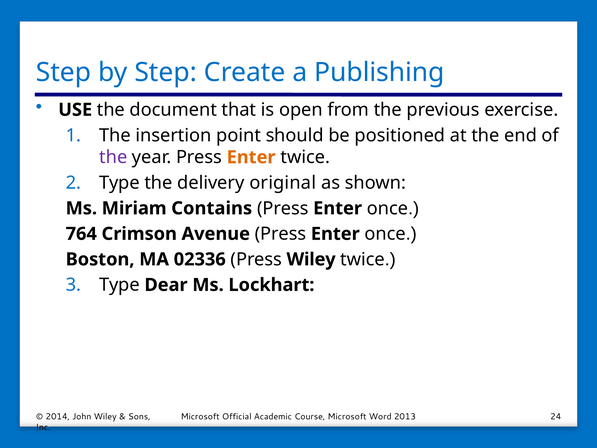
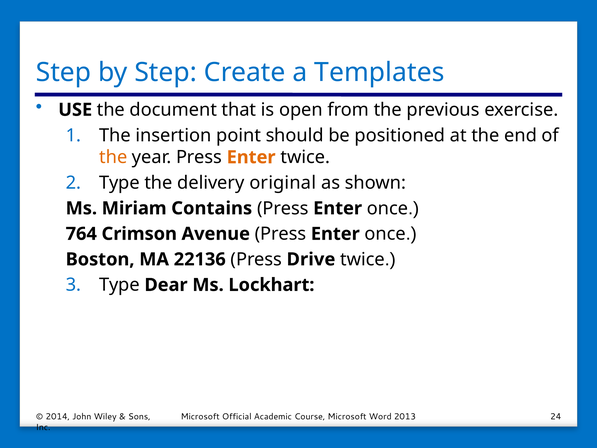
Publishing: Publishing -> Templates
the at (113, 157) colour: purple -> orange
02336: 02336 -> 22136
Press Wiley: Wiley -> Drive
